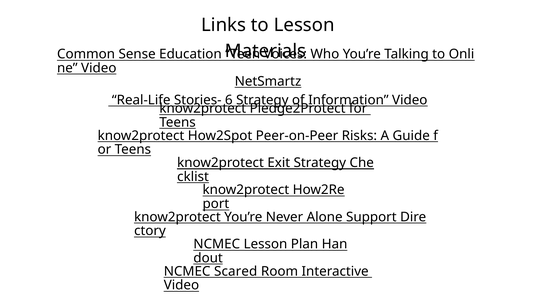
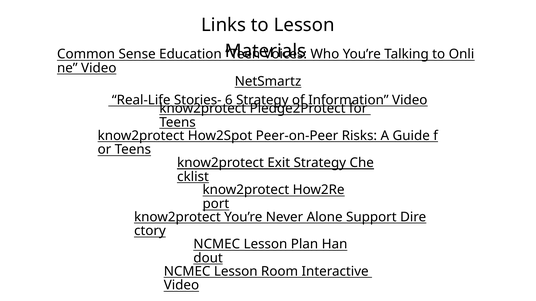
Scared at (236, 272): Scared -> Lesson
